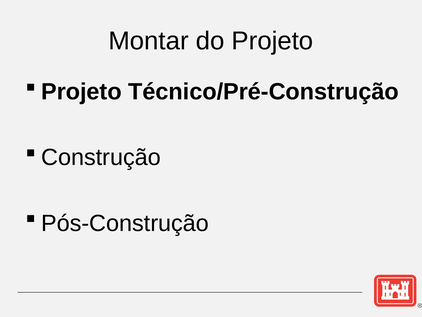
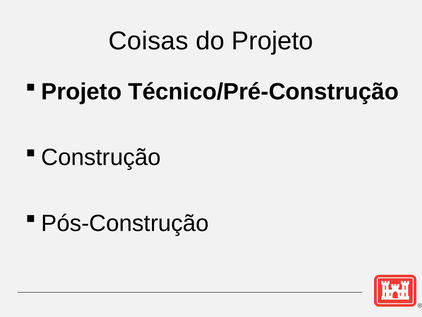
Montar: Montar -> Coisas
